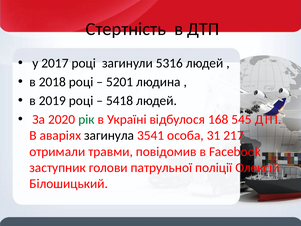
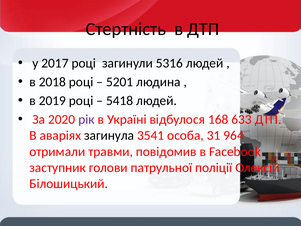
рік colour: green -> purple
545: 545 -> 633
217: 217 -> 964
